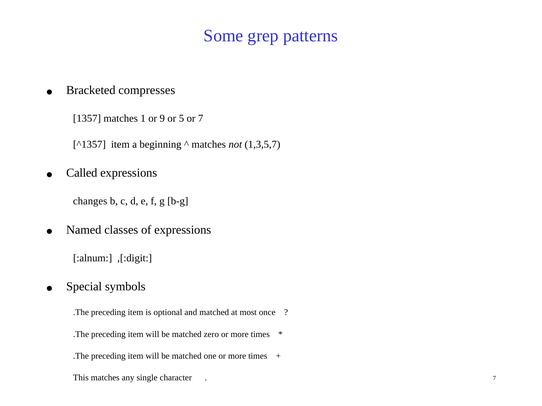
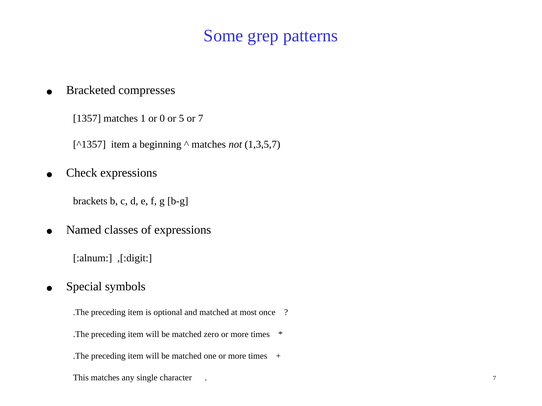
9: 9 -> 0
Called: Called -> Check
changes: changes -> brackets
